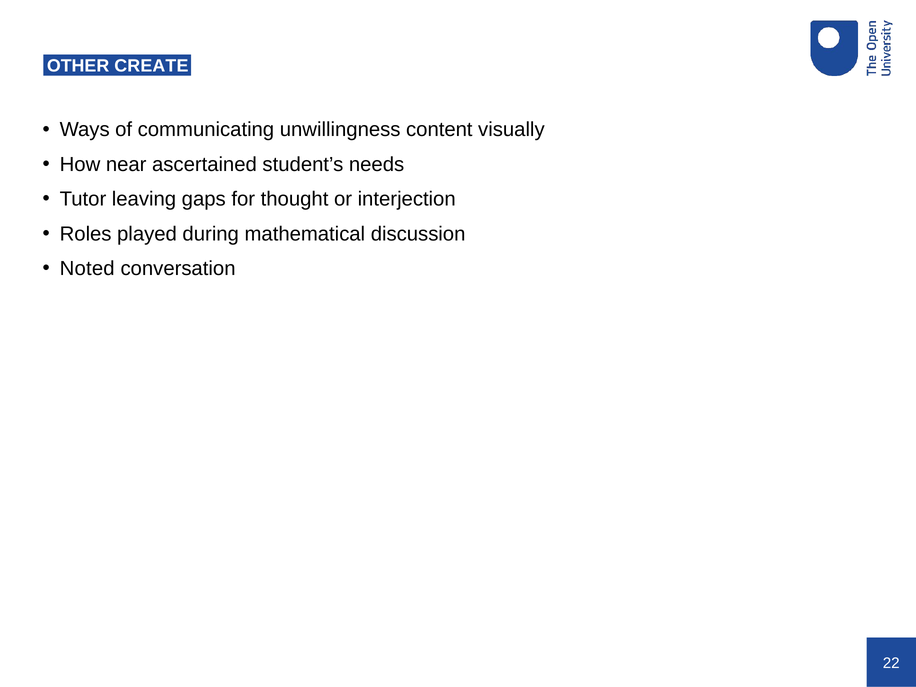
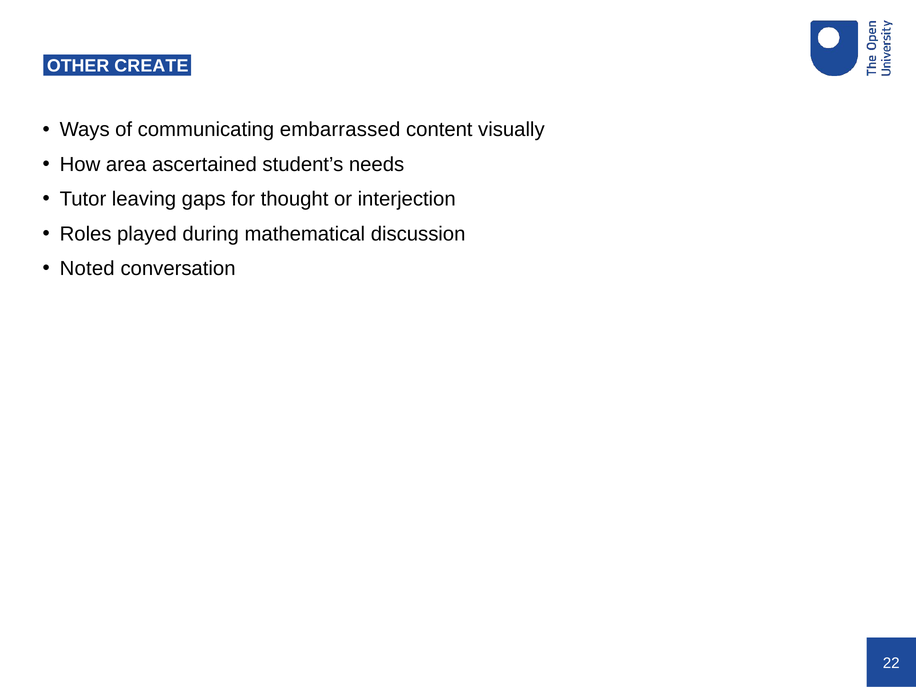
unwillingness: unwillingness -> embarrassed
near: near -> area
